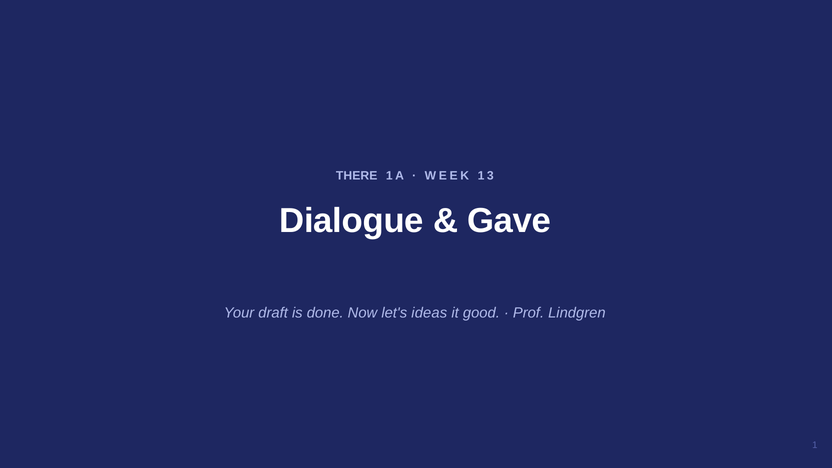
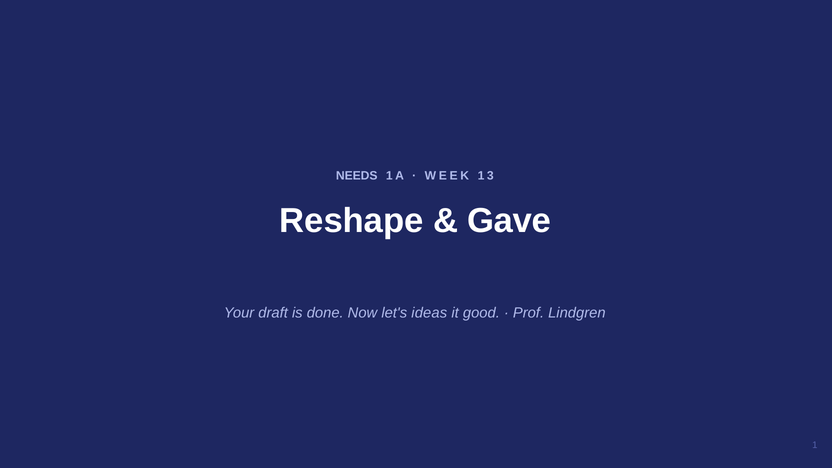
THERE: THERE -> NEEDS
Dialogue: Dialogue -> Reshape
